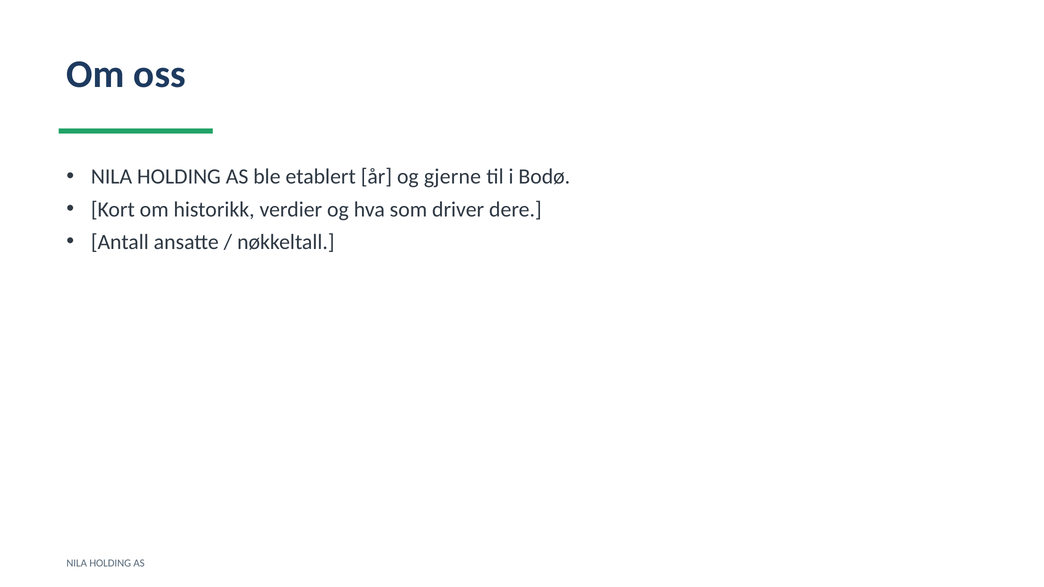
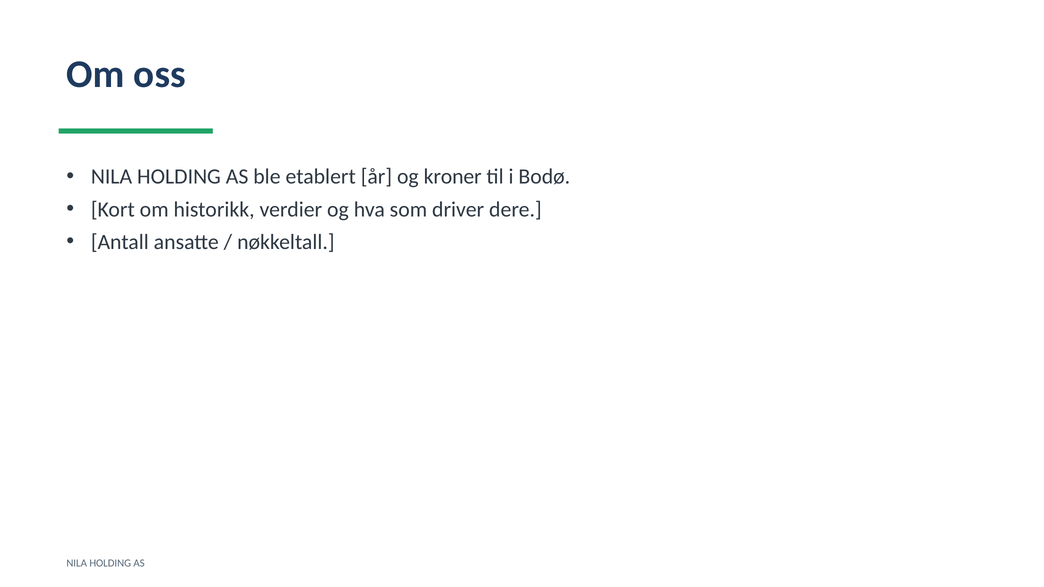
gjerne: gjerne -> kroner
